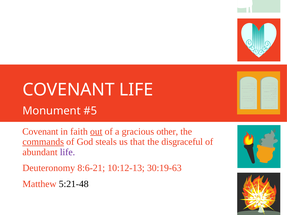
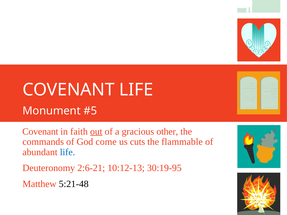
commands underline: present -> none
steals: steals -> come
that: that -> cuts
disgraceful: disgraceful -> flammable
life at (67, 152) colour: purple -> blue
8:6-21: 8:6-21 -> 2:6-21
30:19-63: 30:19-63 -> 30:19-95
